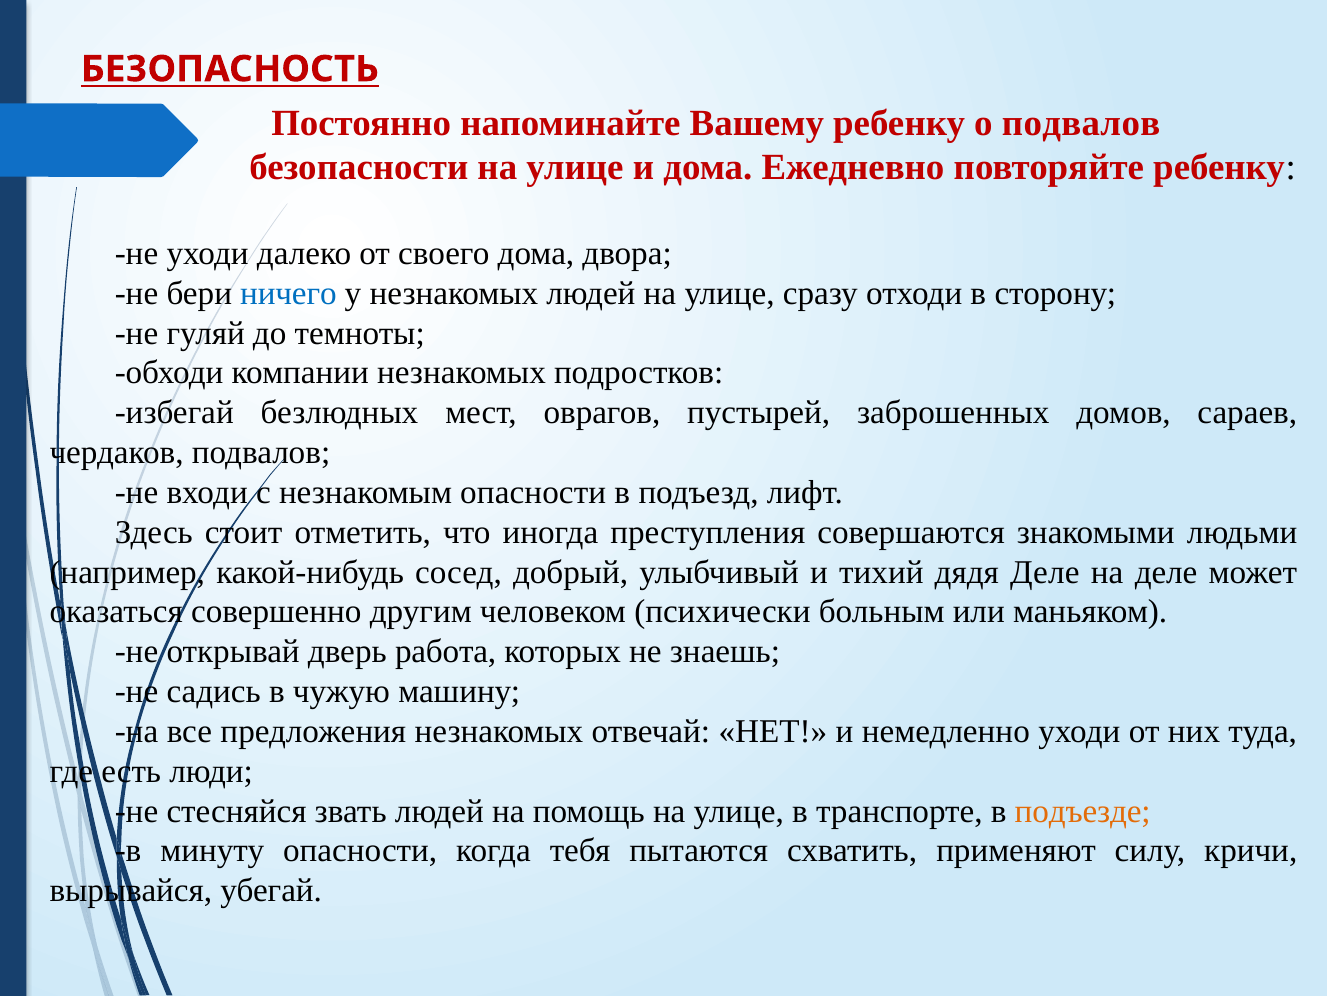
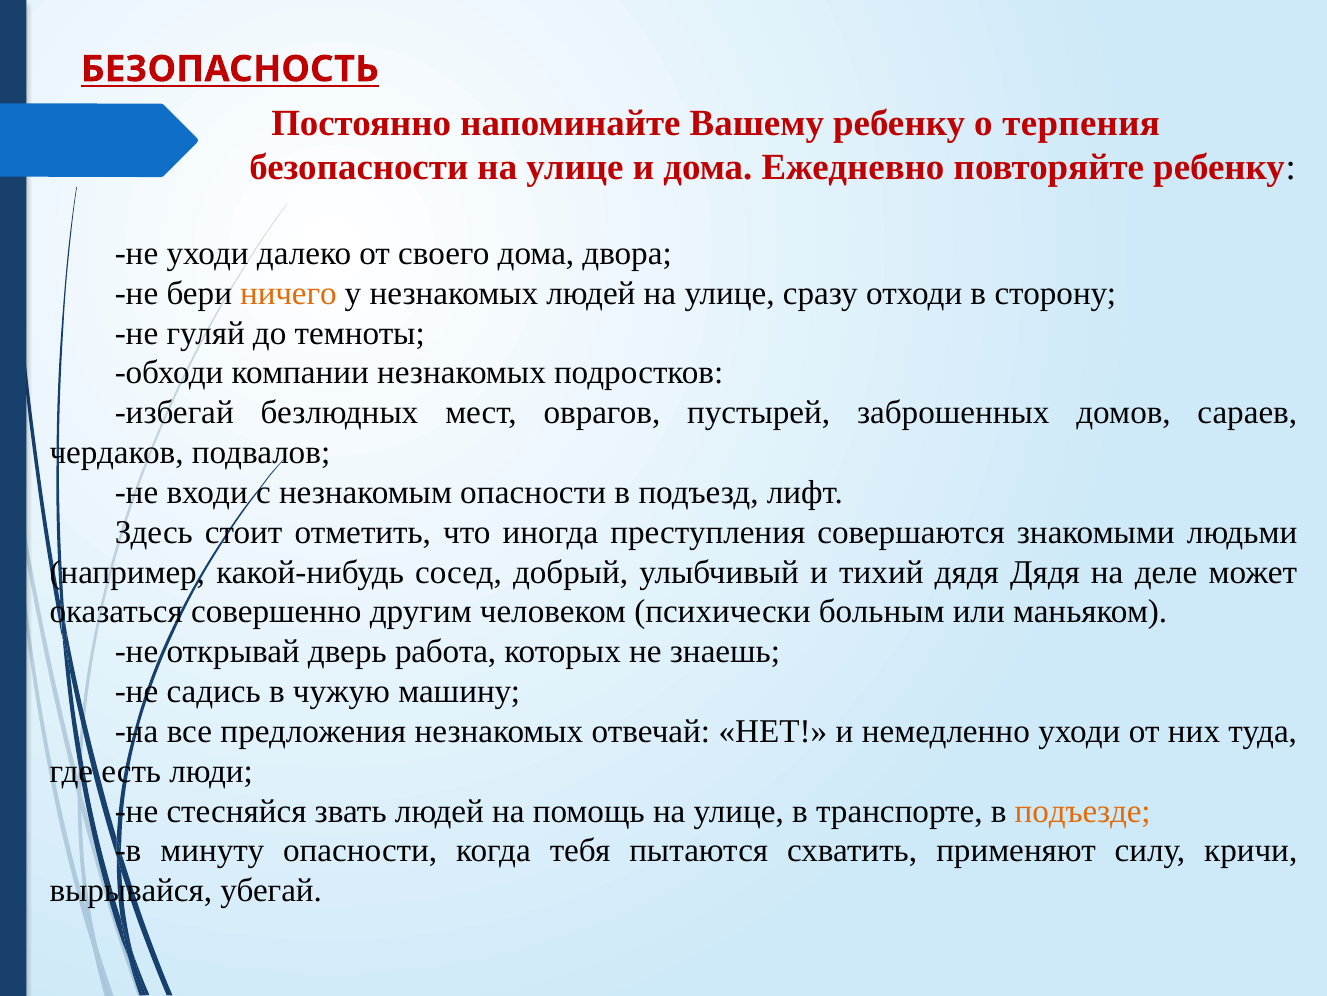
о подвалов: подвалов -> терпения
ничего colour: blue -> orange
дядя Деле: Деле -> Дядя
